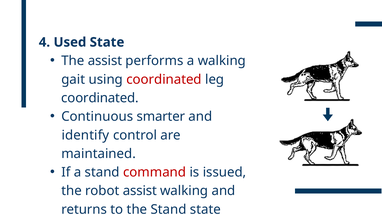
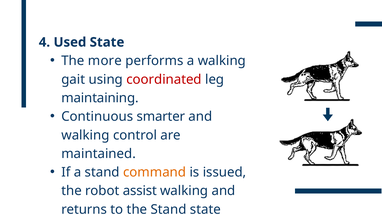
The assist: assist -> more
coordinated at (100, 98): coordinated -> maintaining
identify at (85, 135): identify -> walking
command colour: red -> orange
